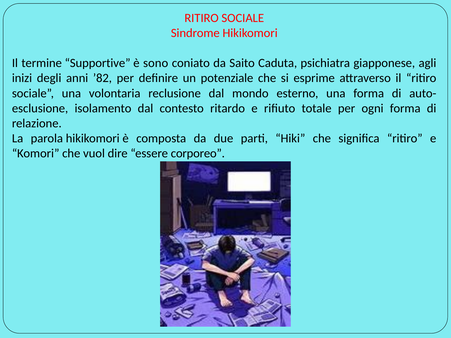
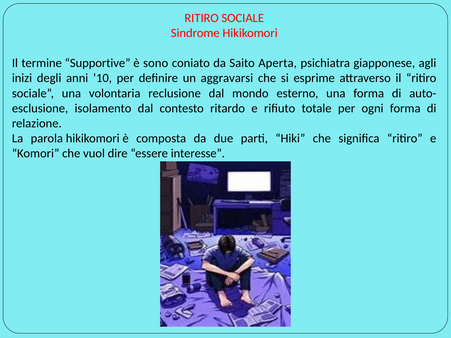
Caduta: Caduta -> Aperta
’82: ’82 -> ’10
potenziale: potenziale -> aggravarsi
corporeo: corporeo -> interesse
